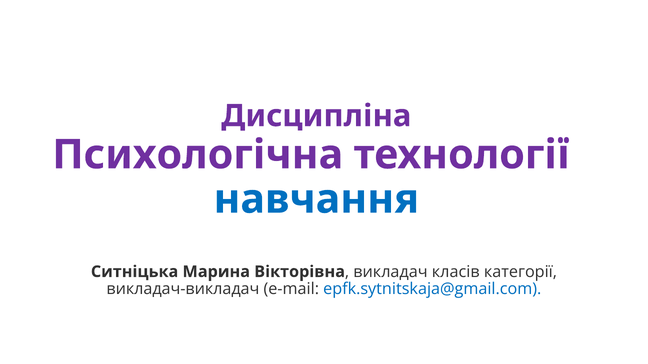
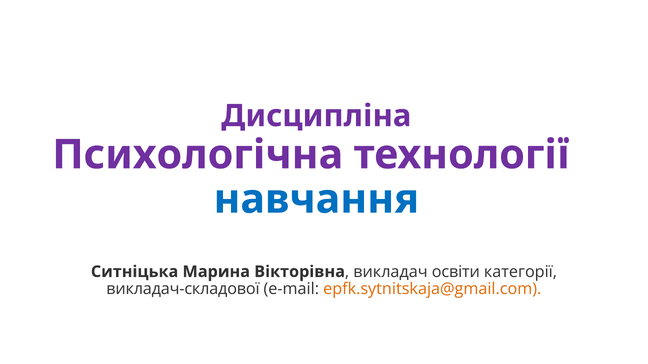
класів: класів -> освіти
викладач-викладач: викладач-викладач -> викладач-складової
epfk.sytnitskaja@gmail.com colour: blue -> orange
